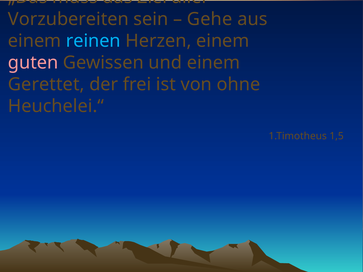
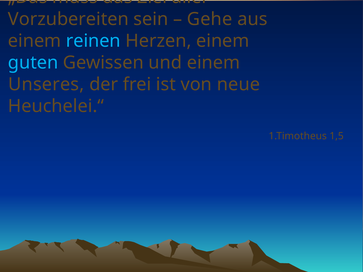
guten colour: pink -> light blue
Gerettet: Gerettet -> Unseres
ohne: ohne -> neue
